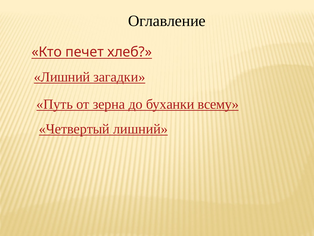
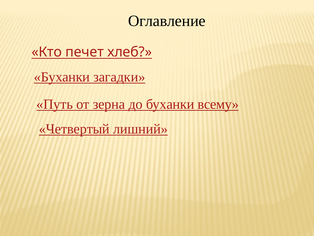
Лишний at (62, 77): Лишний -> Буханки
